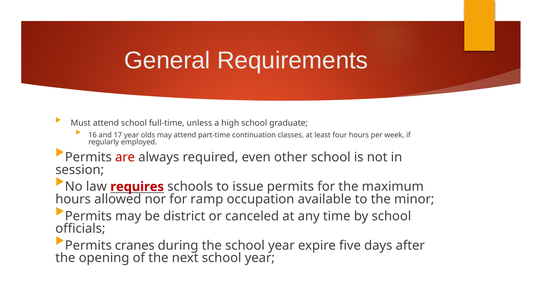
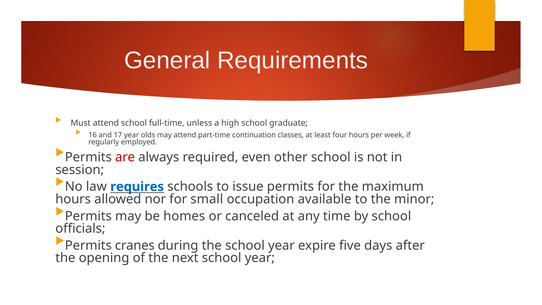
requires colour: red -> blue
ramp: ramp -> small
district: district -> homes
